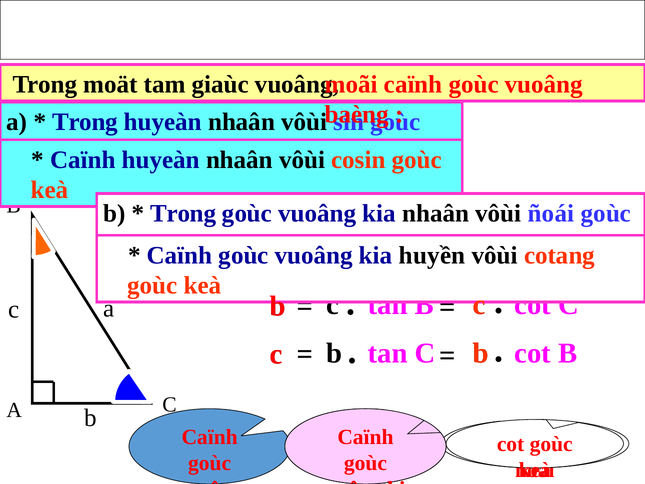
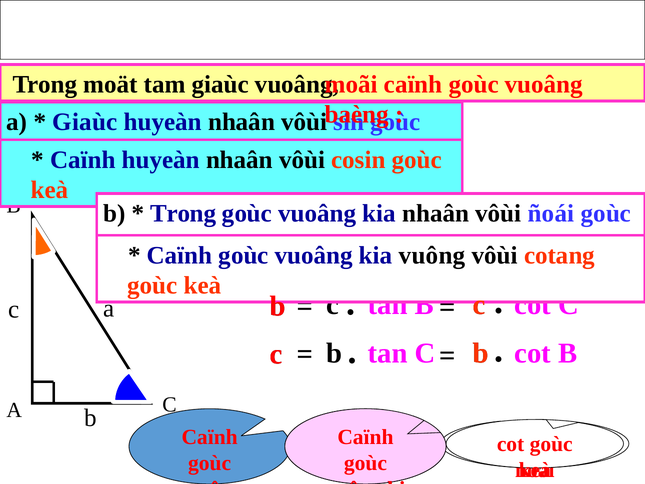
Trong at (85, 122): Trong -> Giaùc
huyền: huyền -> vuông
